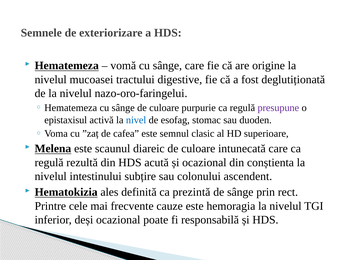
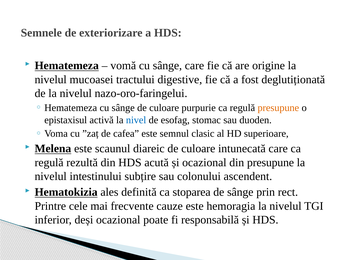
presupune at (278, 108) colour: purple -> orange
din conștienta: conștienta -> presupune
prezintă: prezintă -> stoparea
